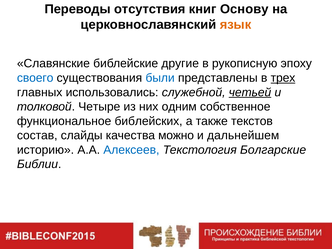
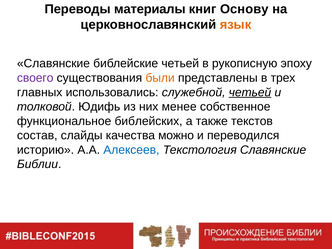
отсутствия: отсутствия -> материалы
библейские другие: другие -> четьей
своего colour: blue -> purple
были colour: blue -> orange
трех underline: present -> none
Четыре: Четыре -> Юдифь
одним: одним -> менее
дальнейшем: дальнейшем -> переводился
Текстология Болгарские: Болгарские -> Славянские
